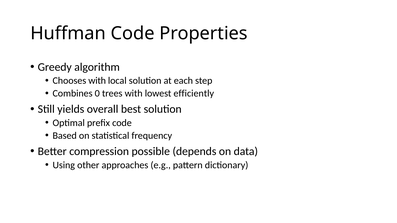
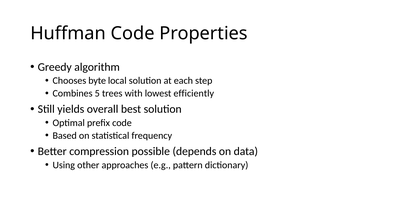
Chooses with: with -> byte
0: 0 -> 5
